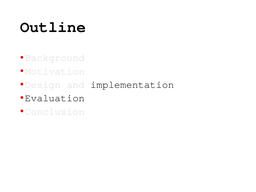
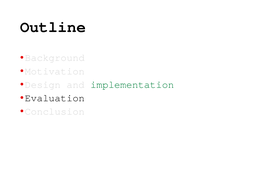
implementation colour: black -> green
